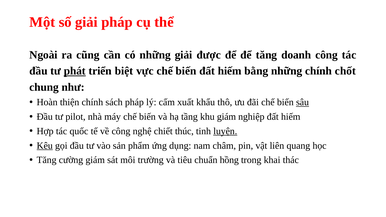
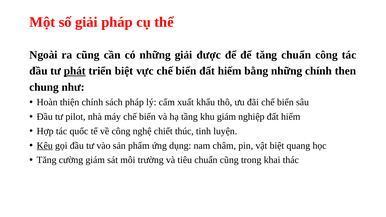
tăng doanh: doanh -> chuẩn
chốt: chốt -> then
sâu underline: present -> none
luyện underline: present -> none
vật liên: liên -> biệt
chuẩn hồng: hồng -> cũng
